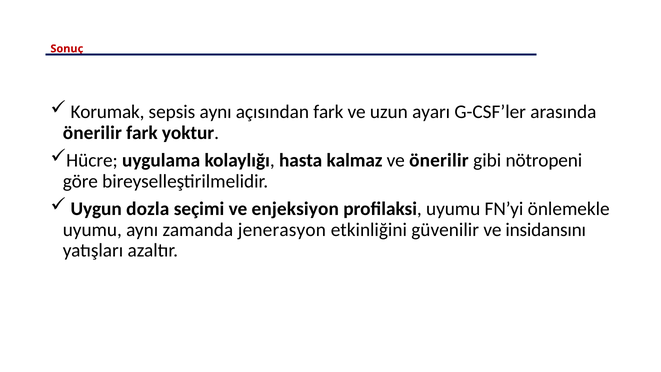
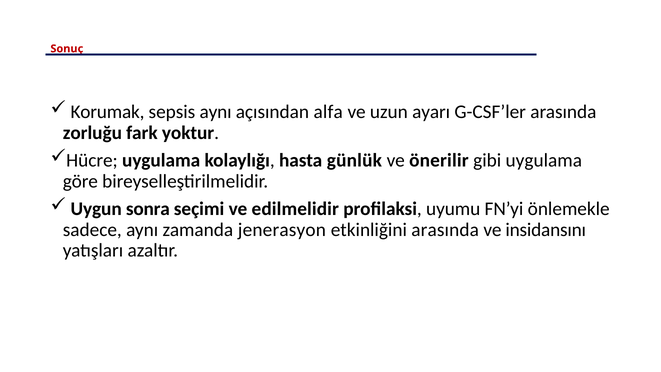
açısından fark: fark -> alfa
önerilir at (92, 133): önerilir -> zorluğu
kalmaz: kalmaz -> günlük
gibi nötropeni: nötropeni -> uygulama
dozla: dozla -> sonra
enjeksiyon: enjeksiyon -> edilmelidir
uyumu at (92, 230): uyumu -> sadece
etkinliğini güvenilir: güvenilir -> arasında
